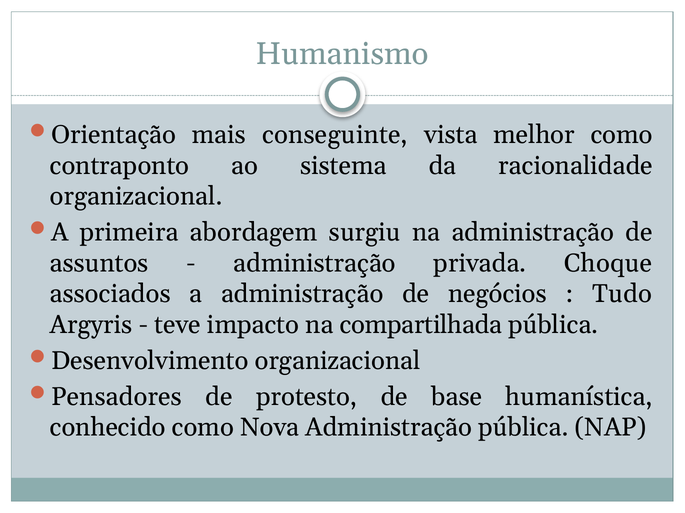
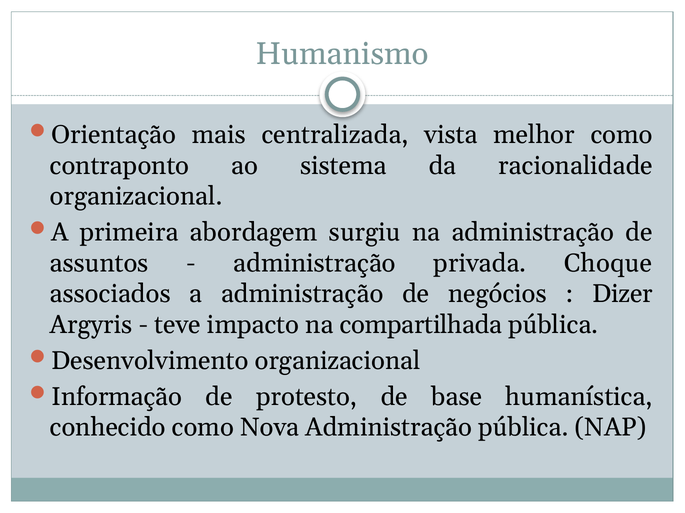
conseguinte: conseguinte -> centralizada
Tudo: Tudo -> Dizer
Pensadores: Pensadores -> Informação
